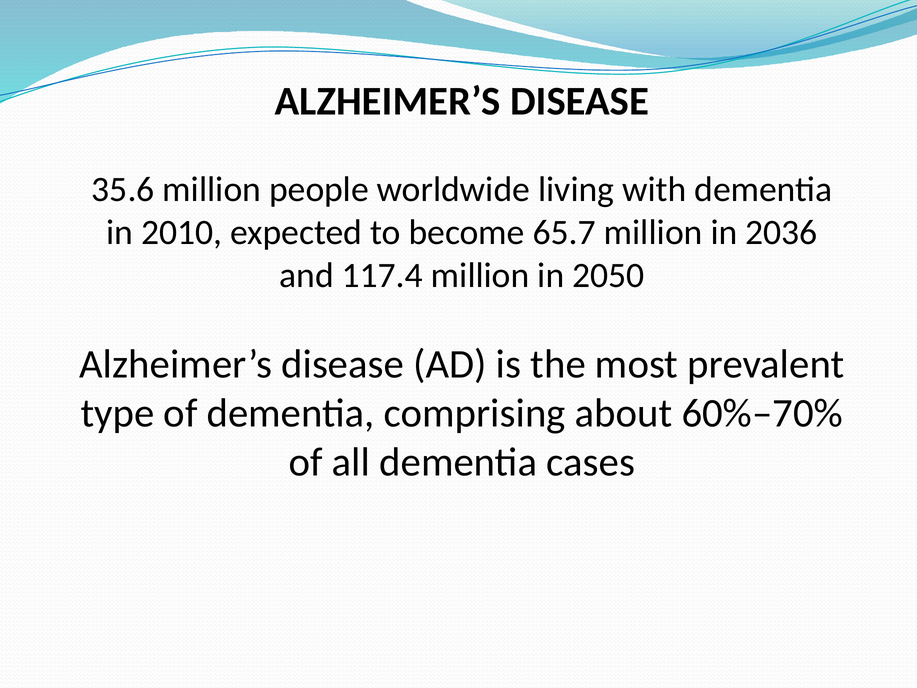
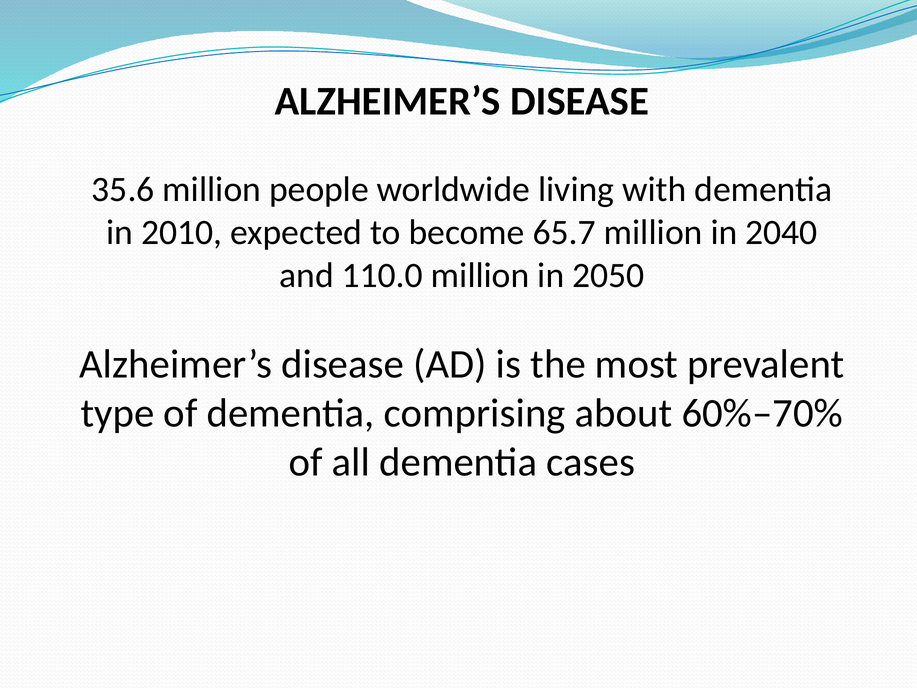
2036: 2036 -> 2040
117.4: 117.4 -> 110.0
